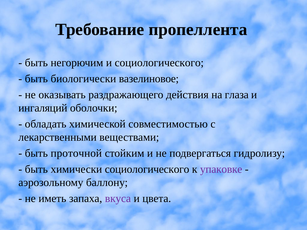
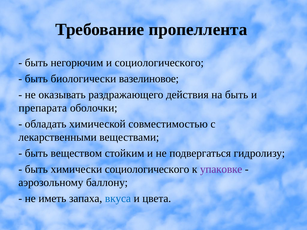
на глаза: глаза -> быть
ингаляций: ингаляций -> препарата
проточной: проточной -> веществом
вкуса colour: purple -> blue
